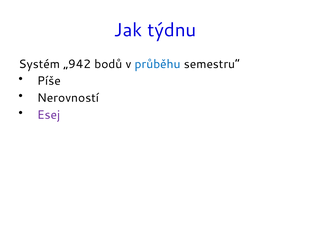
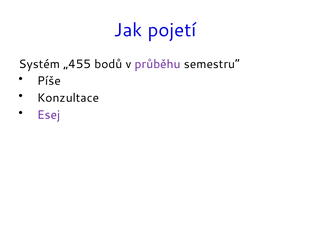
týdnu: týdnu -> pojetí
„942: „942 -> „455
průběhu colour: blue -> purple
Nerovností: Nerovností -> Konzultace
